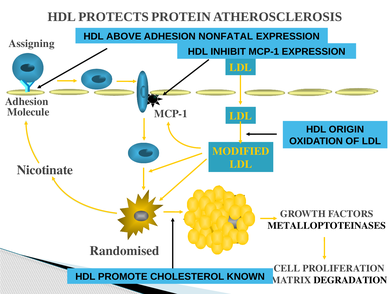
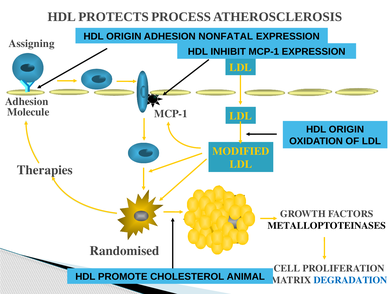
PROTEIN: PROTEIN -> PROCESS
ABOVE at (124, 36): ABOVE -> ORIGIN
Nicotinate: Nicotinate -> Therapies
KNOWN: KNOWN -> ANIMAL
DEGRADATION colour: black -> blue
